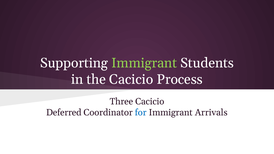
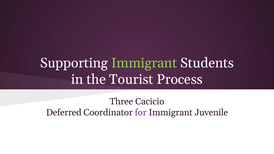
the Cacicio: Cacicio -> Tourist
for colour: blue -> purple
Arrivals: Arrivals -> Juvenile
